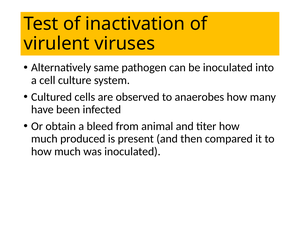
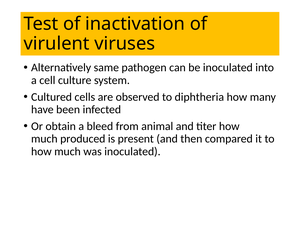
anaerobes: anaerobes -> diphtheria
